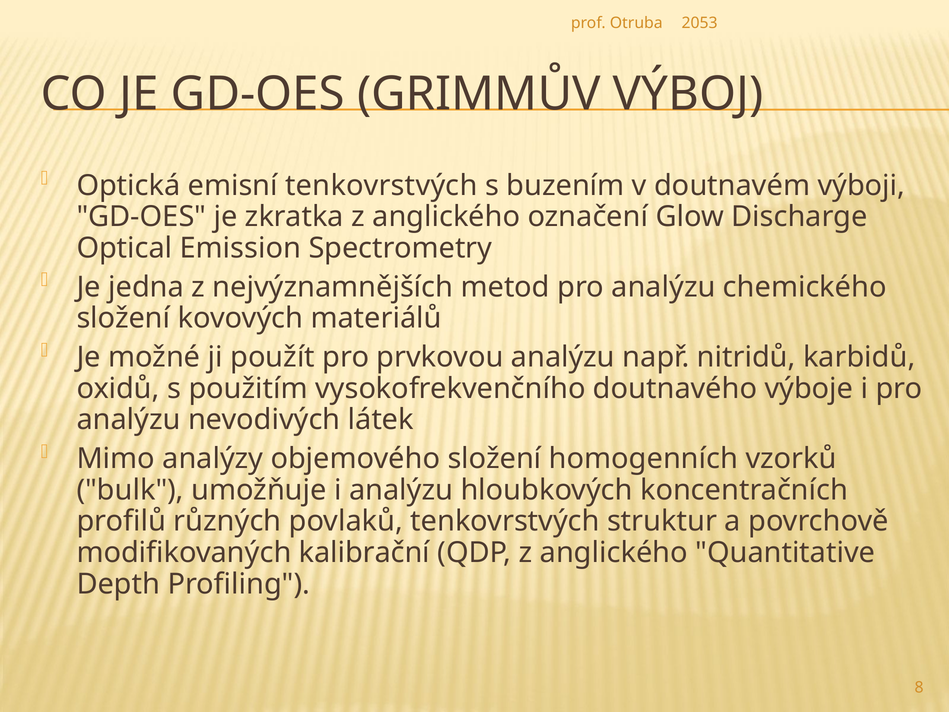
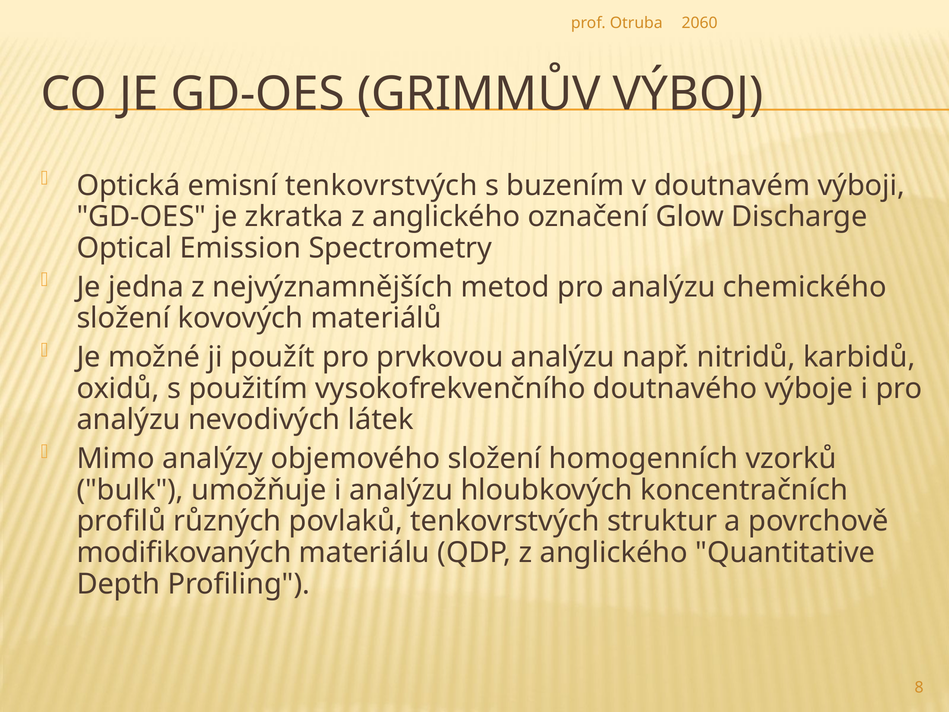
2053: 2053 -> 2060
kalibrační: kalibrační -> materiálu
